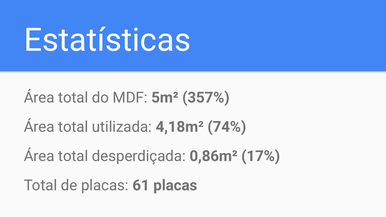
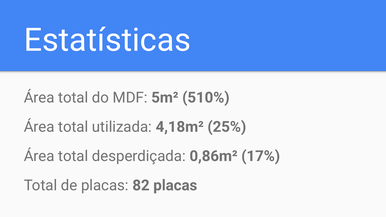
357%: 357% -> 510%
74%: 74% -> 25%
61: 61 -> 82
